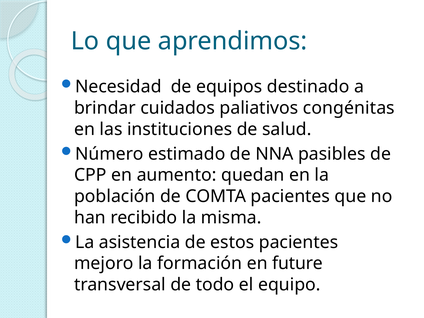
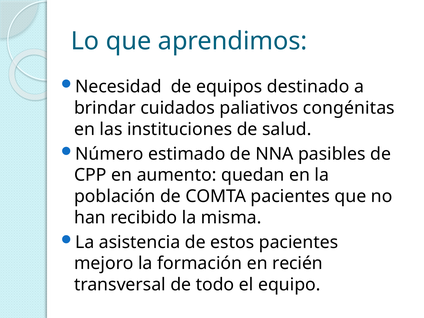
future: future -> recién
